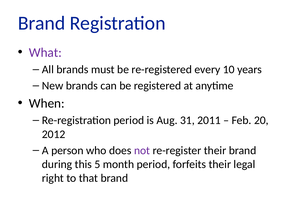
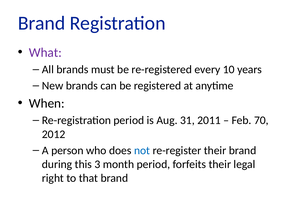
20: 20 -> 70
not colour: purple -> blue
5: 5 -> 3
